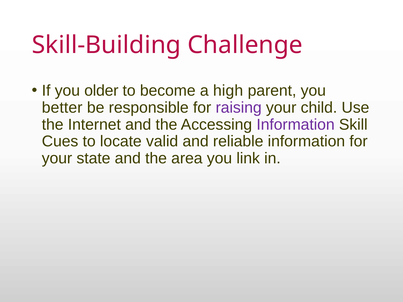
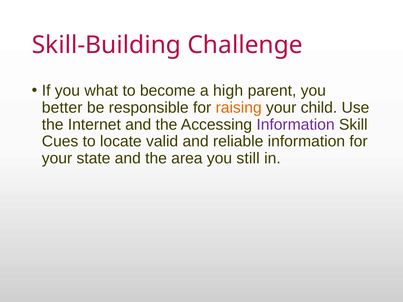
older: older -> what
raising colour: purple -> orange
link: link -> still
